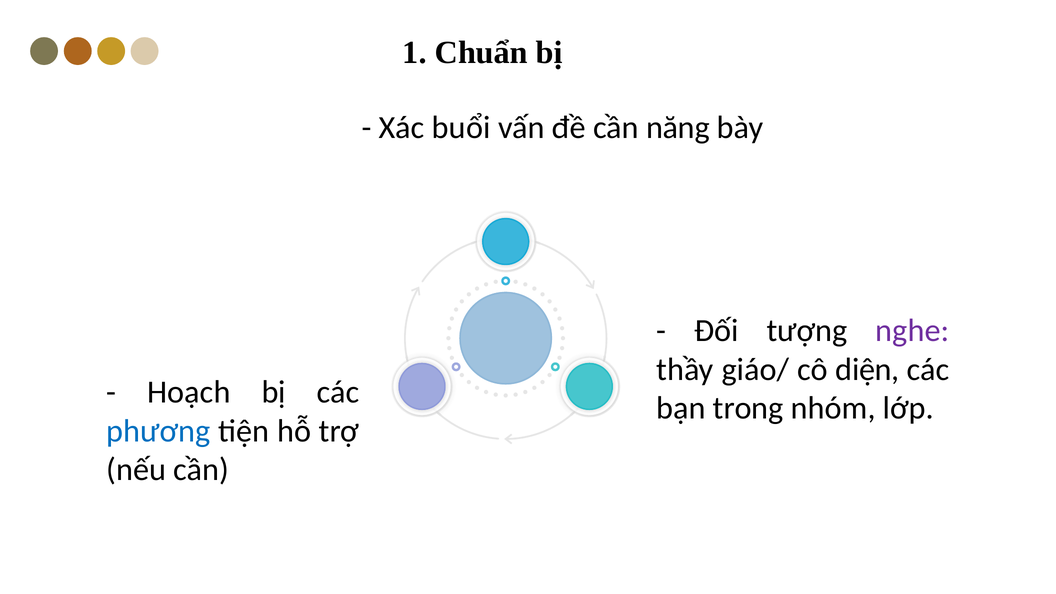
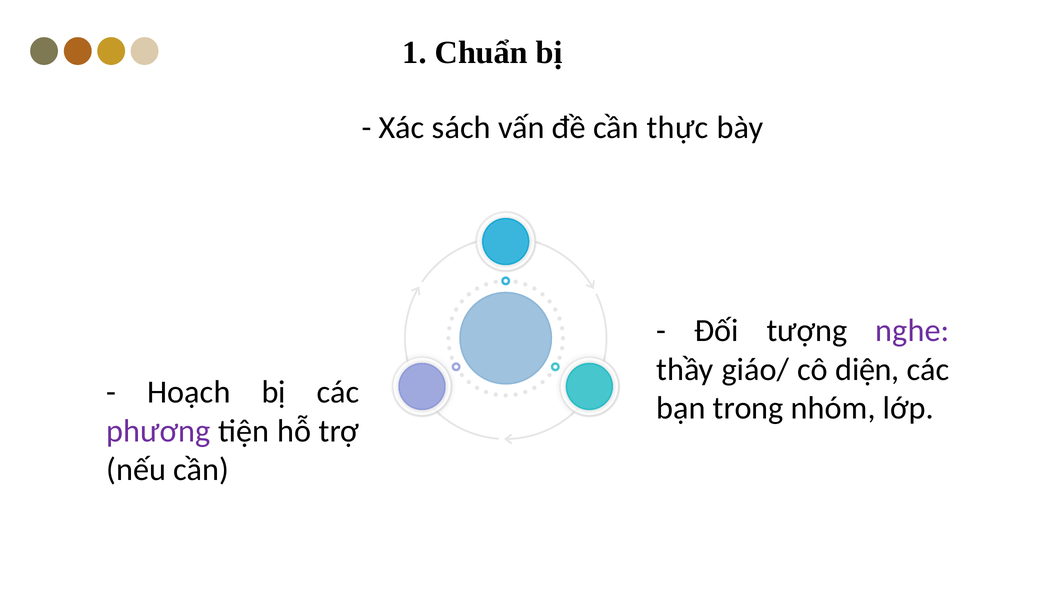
buổi: buổi -> sách
năng: năng -> thực
phương colour: blue -> purple
